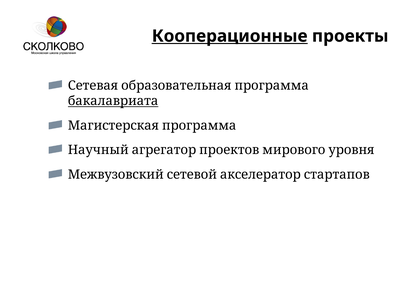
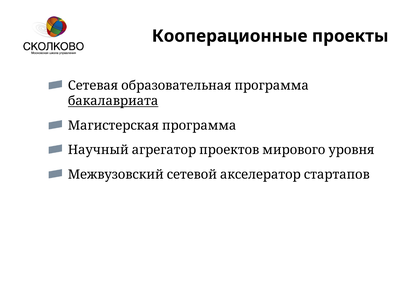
Кооперационные underline: present -> none
